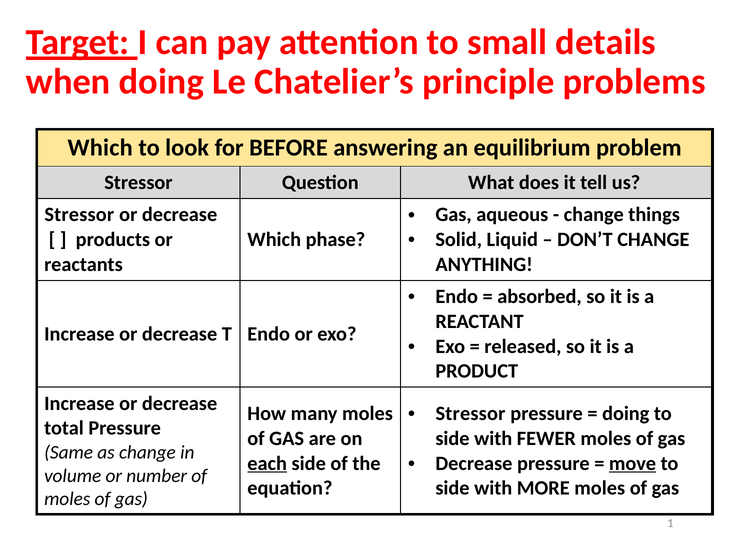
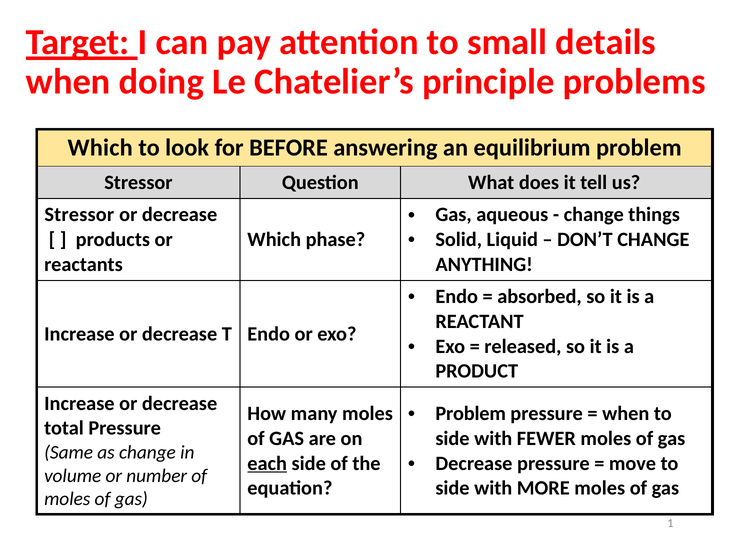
Stressor at (470, 414): Stressor -> Problem
doing at (626, 414): doing -> when
move underline: present -> none
